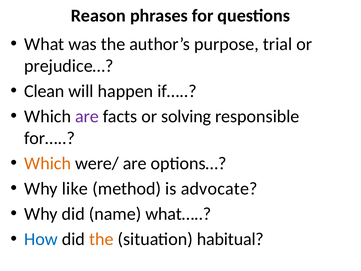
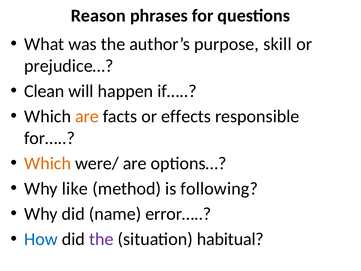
trial: trial -> skill
are at (87, 116) colour: purple -> orange
solving: solving -> effects
advocate: advocate -> following
what…: what… -> error…
the at (101, 239) colour: orange -> purple
